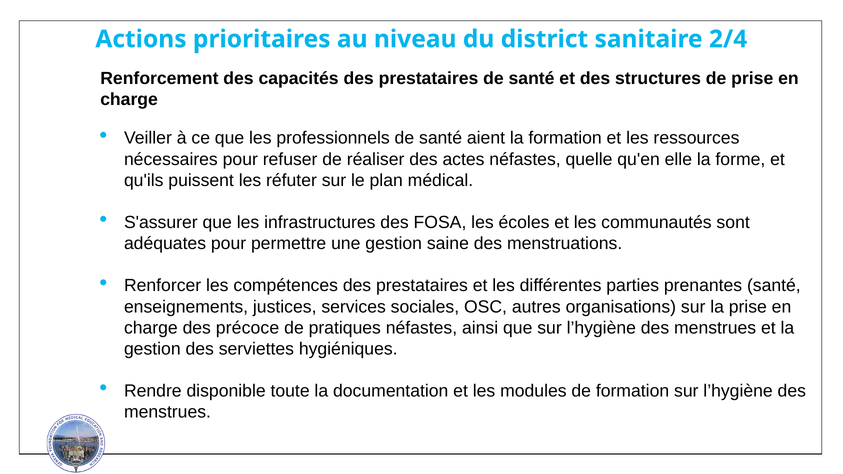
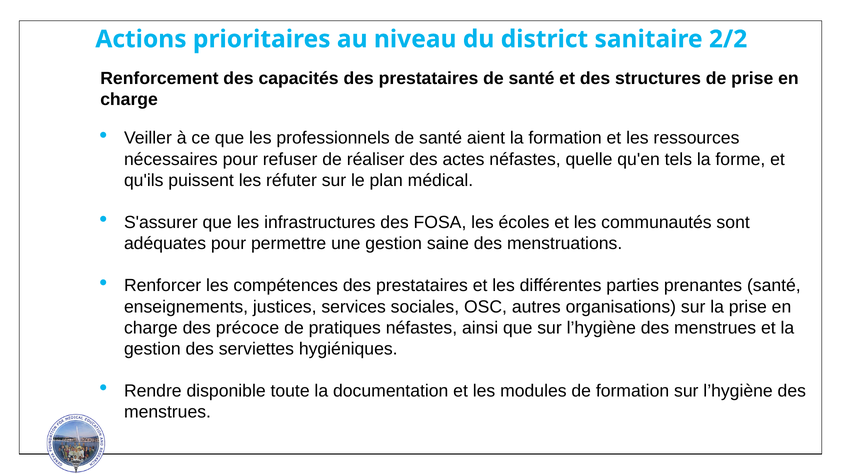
2/4: 2/4 -> 2/2
elle: elle -> tels
